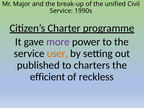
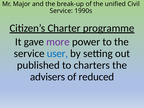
user colour: orange -> blue
efficient: efficient -> advisers
reckless: reckless -> reduced
